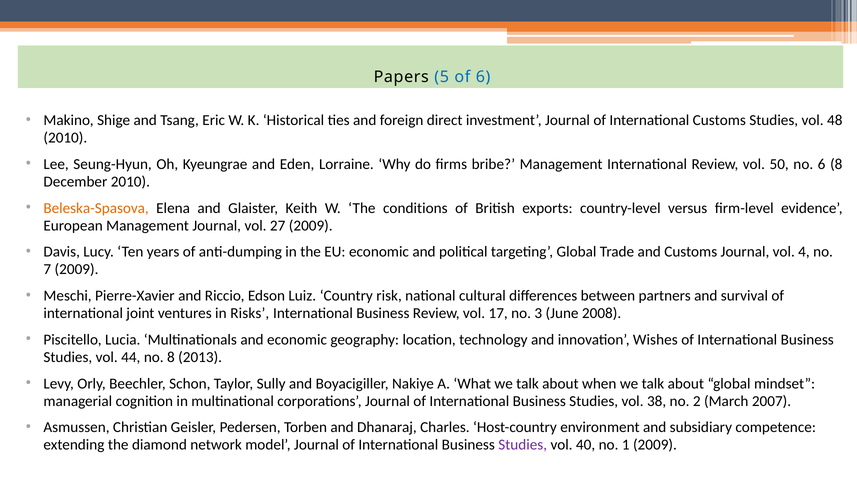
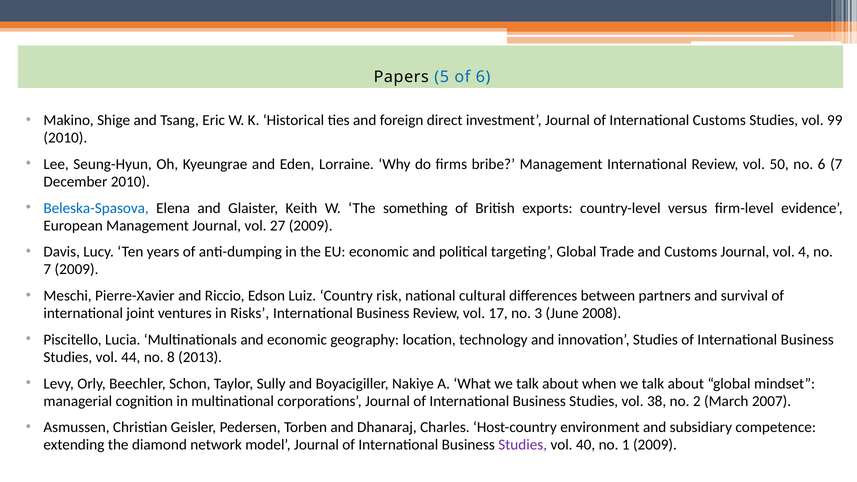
48: 48 -> 99
6 8: 8 -> 7
Beleska-Spasova colour: orange -> blue
conditions: conditions -> something
innovation Wishes: Wishes -> Studies
